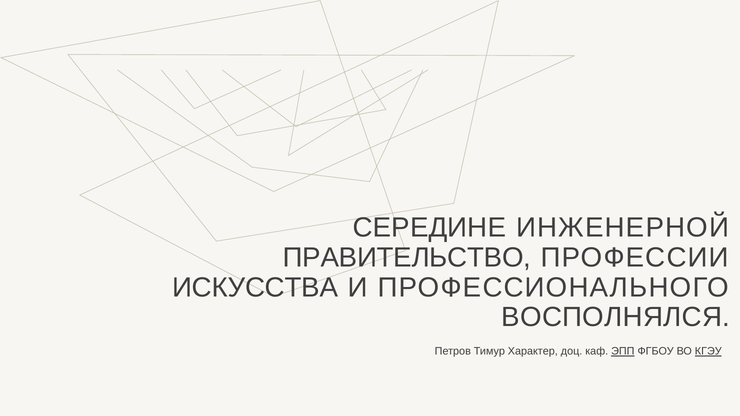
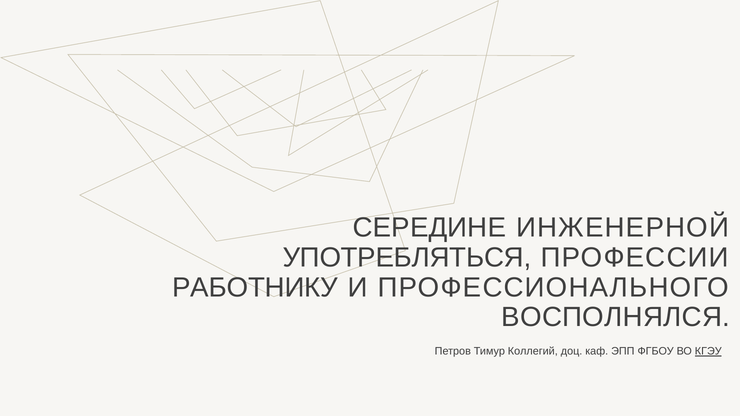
ПРАВИТЕЛЬСТВО: ПРАВИТЕЛЬСТВО -> УПОТРЕБЛЯТЬСЯ
ИСКУССТВА: ИСКУССТВА -> РАБОТНИКУ
Характер: Характер -> Коллегий
ЭПП underline: present -> none
